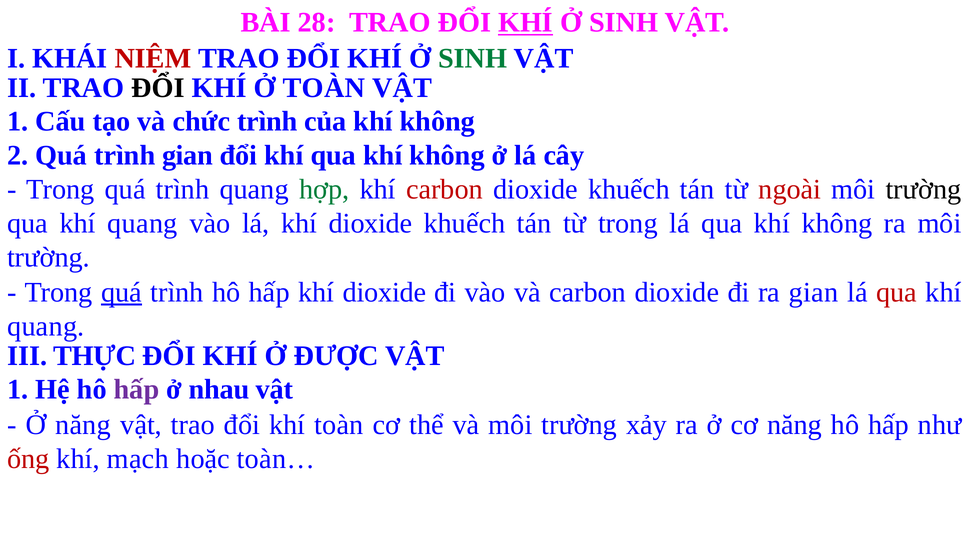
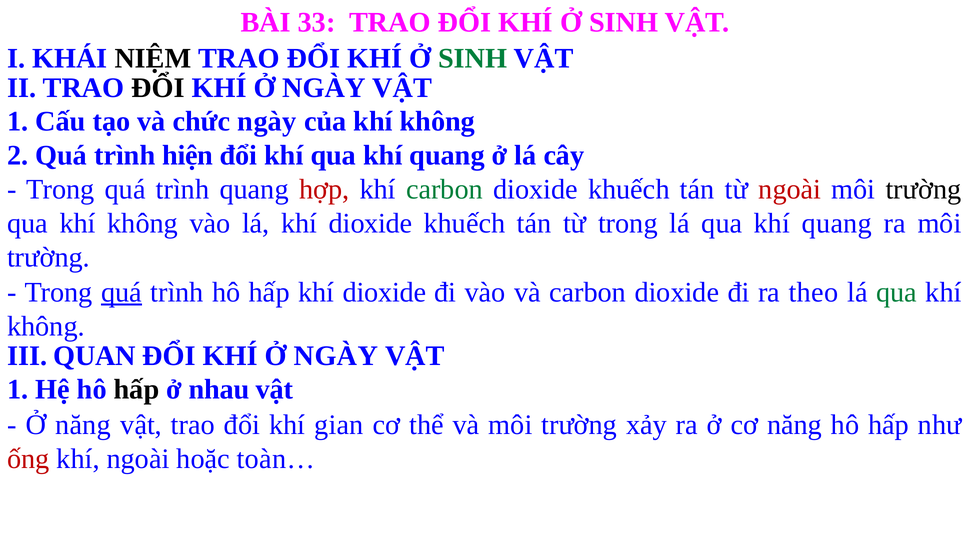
28: 28 -> 33
KHÍ at (526, 23) underline: present -> none
NIỆM colour: red -> black
TOÀN at (324, 88): TOÀN -> NGÀY
chức trình: trình -> ngày
trình gian: gian -> hiện
khí qua khí không: không -> quang
hợp colour: green -> red
carbon at (444, 189) colour: red -> green
quang at (142, 223): quang -> không
lá qua khí không: không -> quang
ra gian: gian -> theo
qua at (897, 292) colour: red -> green
quang at (46, 326): quang -> không
THỰC: THỰC -> QUAN
ĐƯỢC at (336, 356): ĐƯỢC -> NGÀY
hấp at (137, 389) colour: purple -> black
khí toàn: toàn -> gian
khí mạch: mạch -> ngoài
